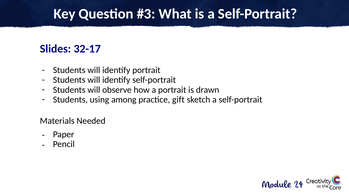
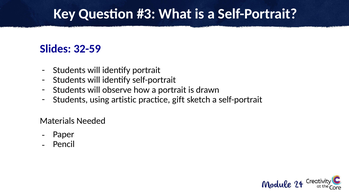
32-17: 32-17 -> 32-59
among: among -> artistic
